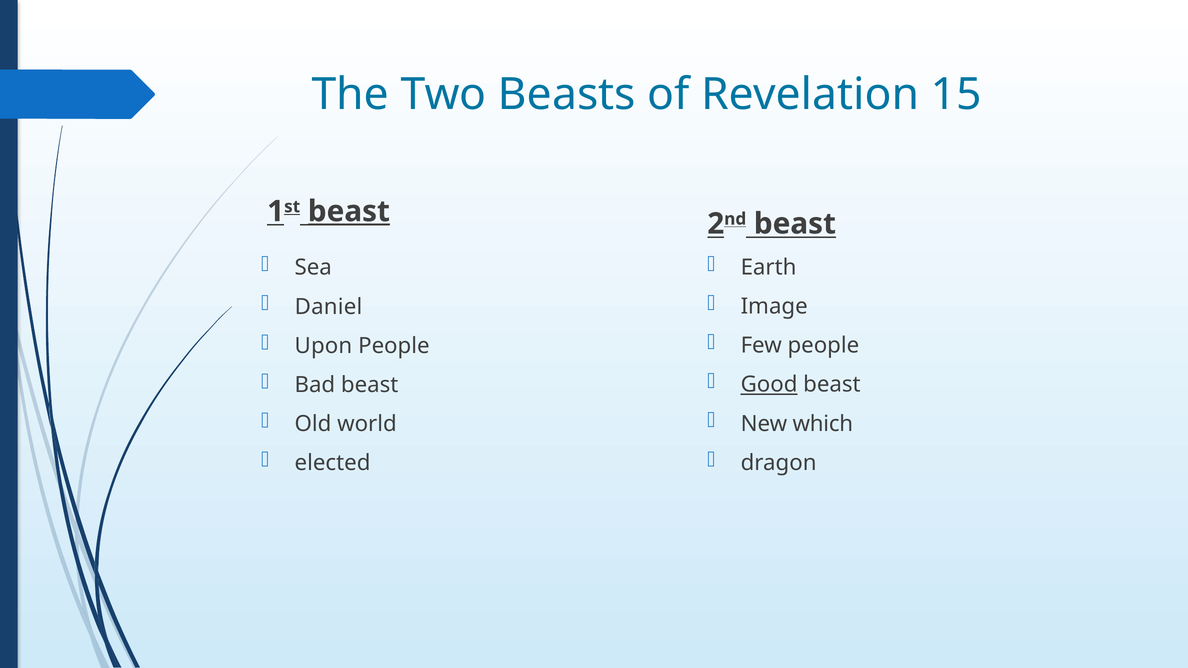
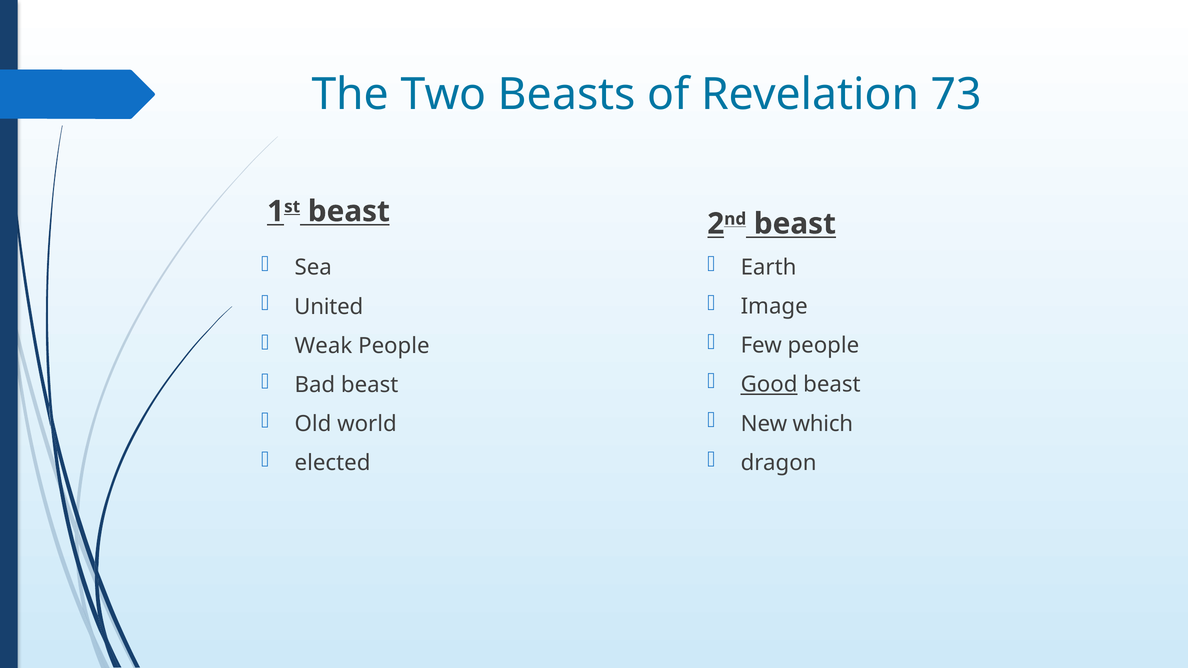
15: 15 -> 73
beast at (349, 211) underline: present -> none
Daniel: Daniel -> United
Upon: Upon -> Weak
